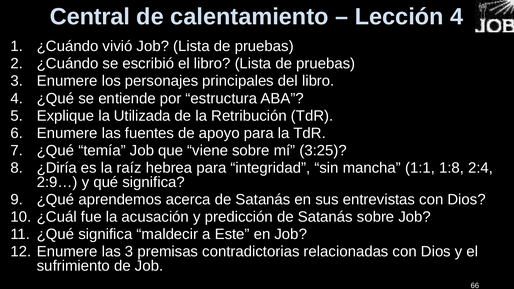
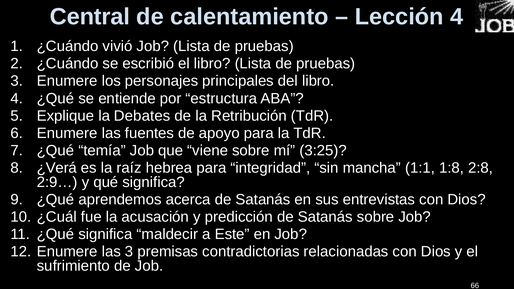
Utilizada: Utilizada -> Debates
¿Diría: ¿Diría -> ¿Verá
2:4: 2:4 -> 2:8
